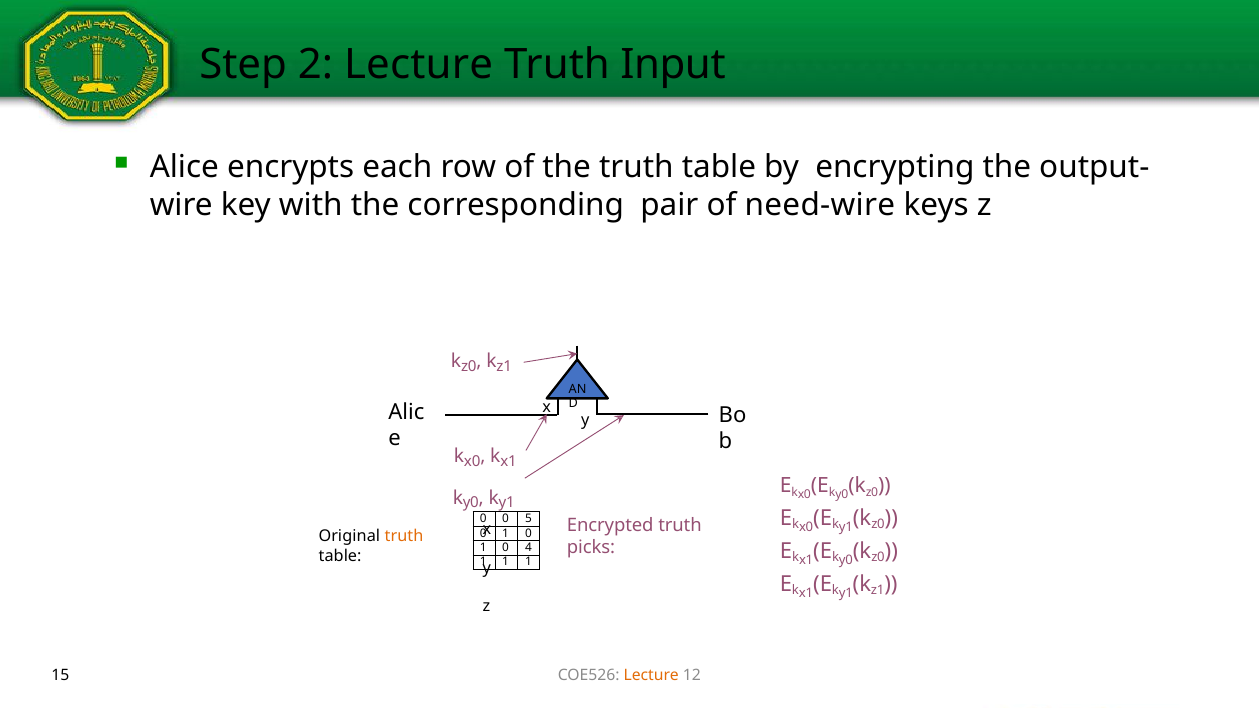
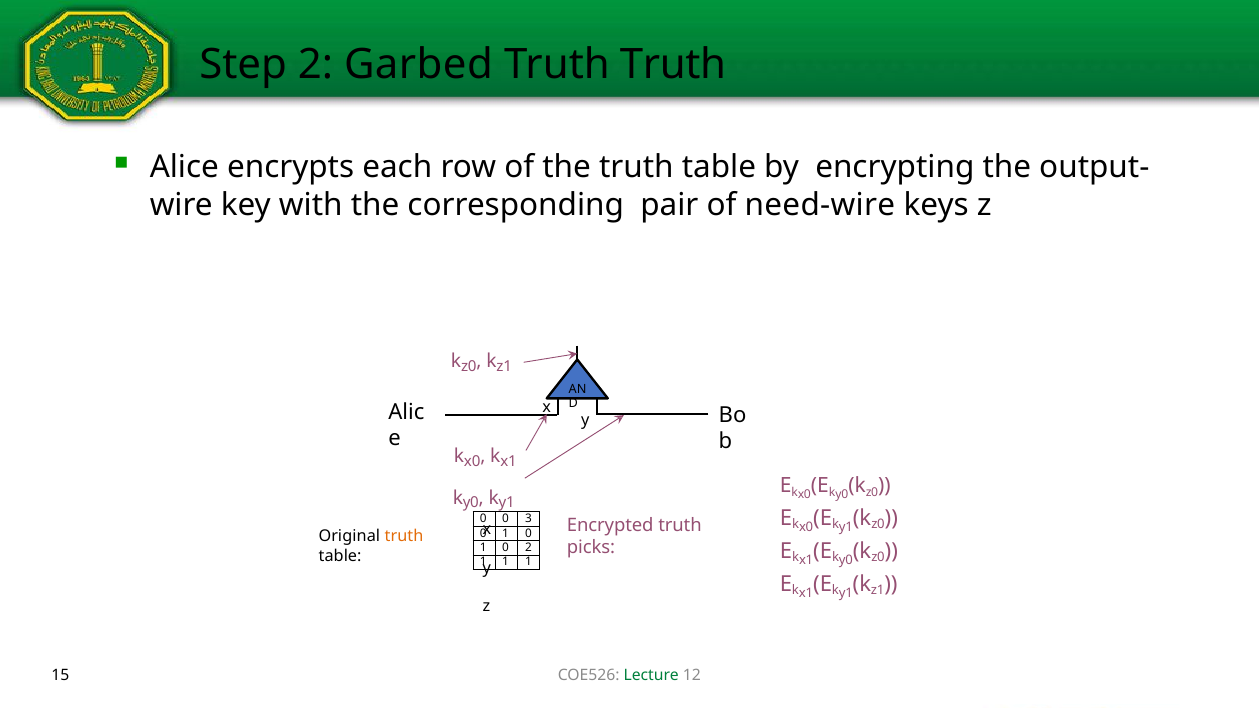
2 Lecture: Lecture -> Garbed
Truth Input: Input -> Truth
5: 5 -> 3
0 4: 4 -> 2
Lecture at (651, 675) colour: orange -> green
